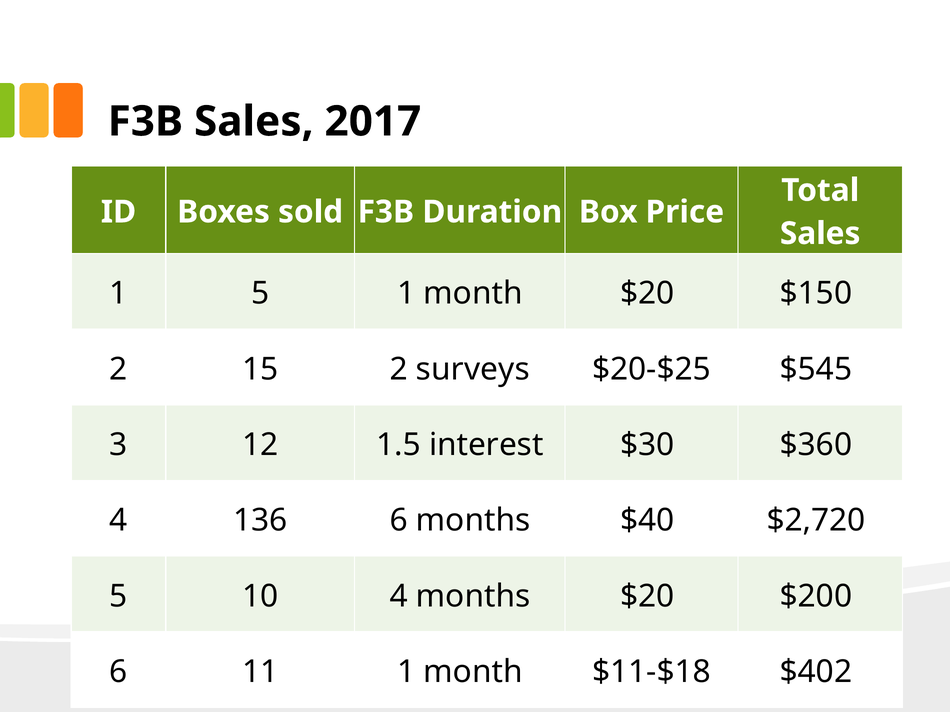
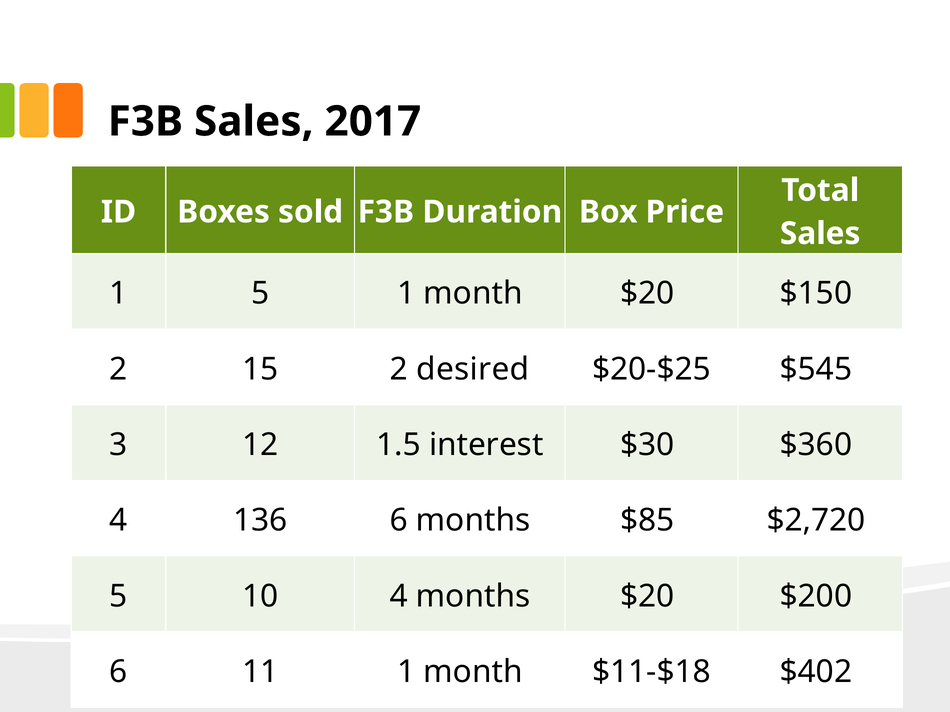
surveys: surveys -> desired
$40: $40 -> $85
